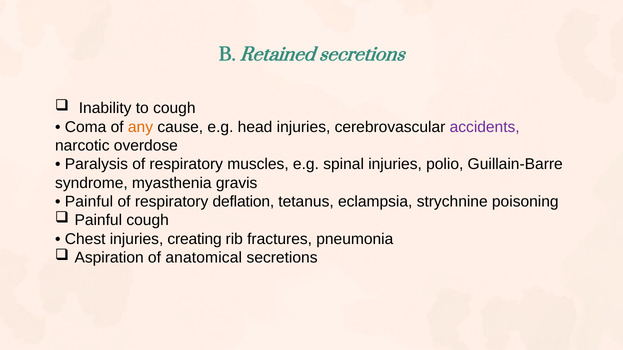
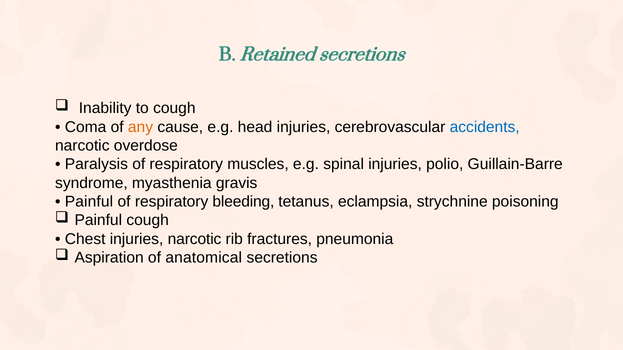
accidents colour: purple -> blue
deflation: deflation -> bleeding
injuries creating: creating -> narcotic
